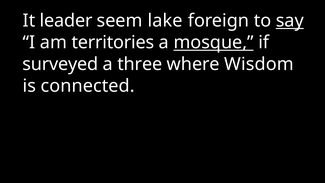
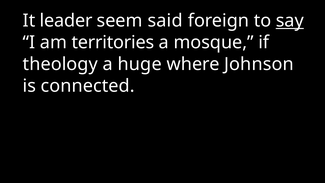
lake: lake -> said
mosque underline: present -> none
surveyed: surveyed -> theology
three: three -> huge
Wisdom: Wisdom -> Johnson
